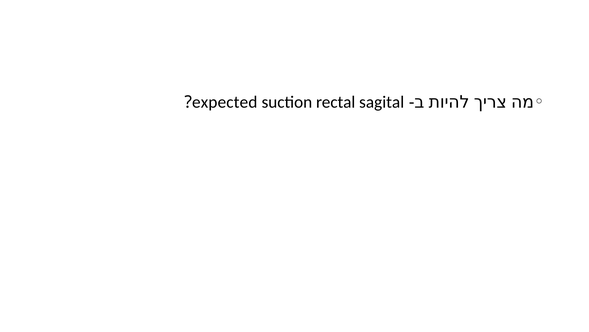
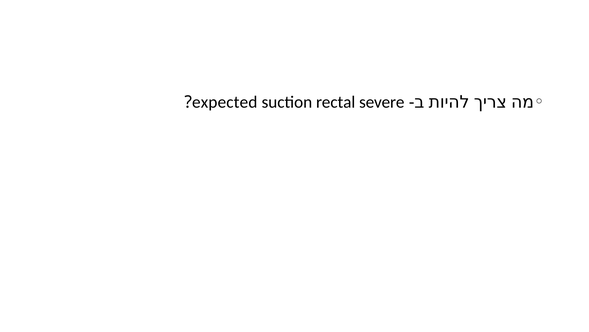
sagital: sagital -> severe
